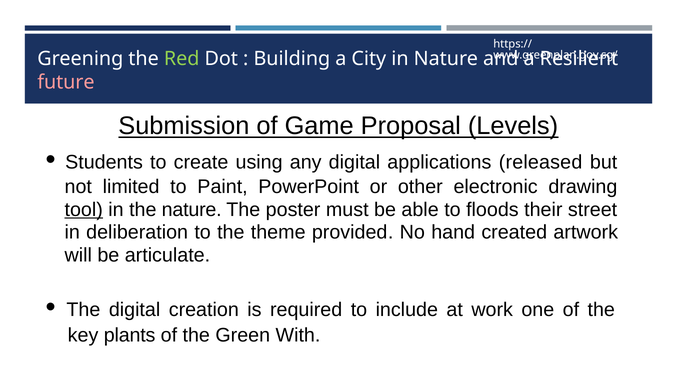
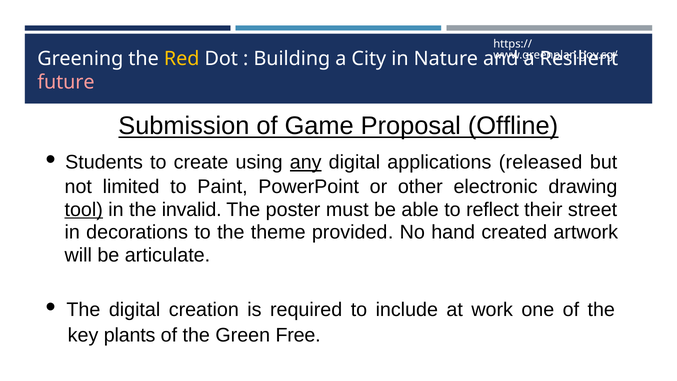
Red colour: light green -> yellow
Levels: Levels -> Offline
any underline: none -> present
the nature: nature -> invalid
floods: floods -> reflect
deliberation: deliberation -> decorations
With: With -> Free
